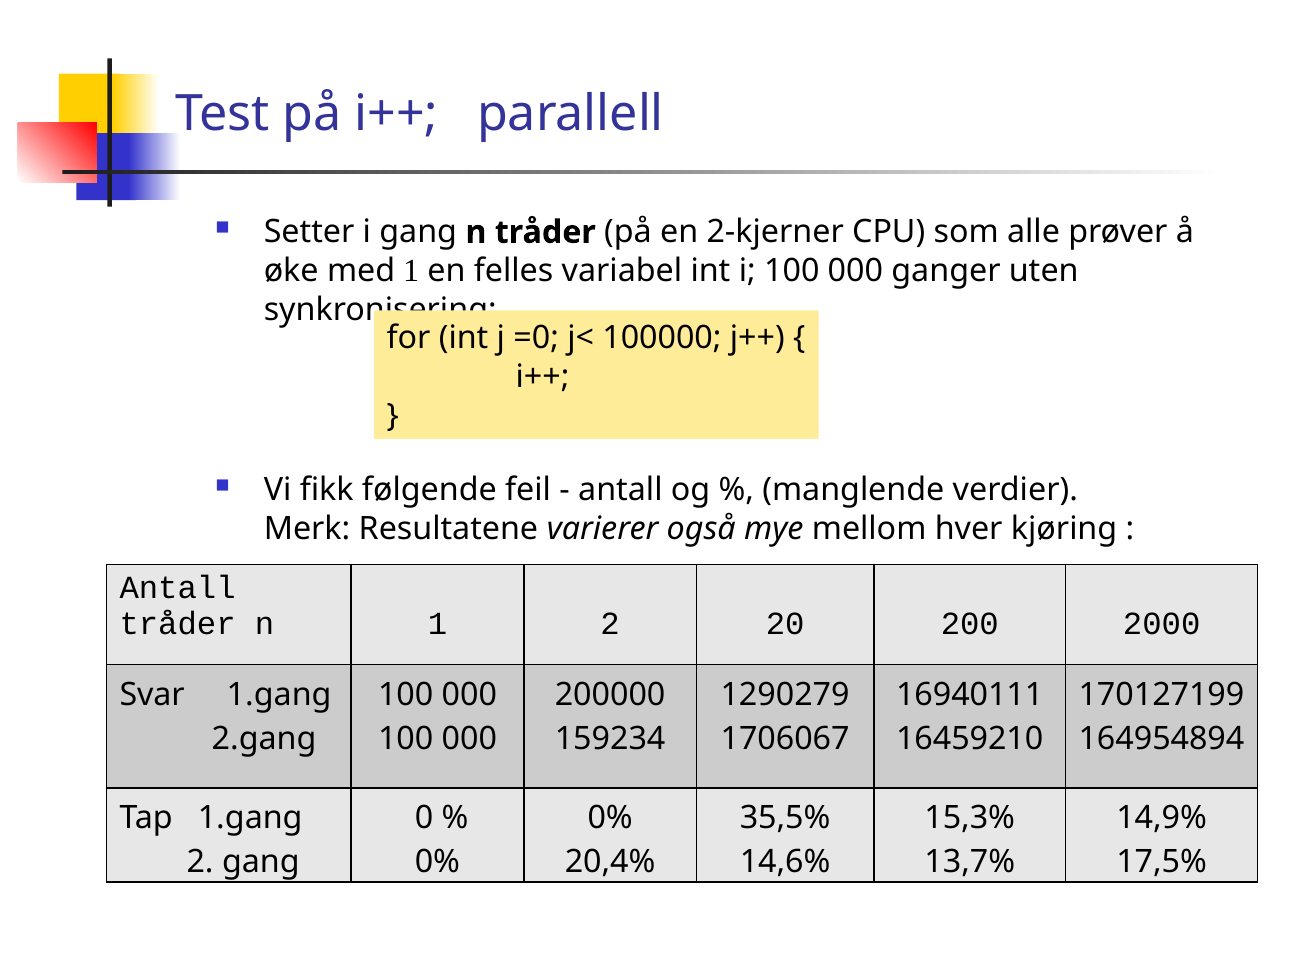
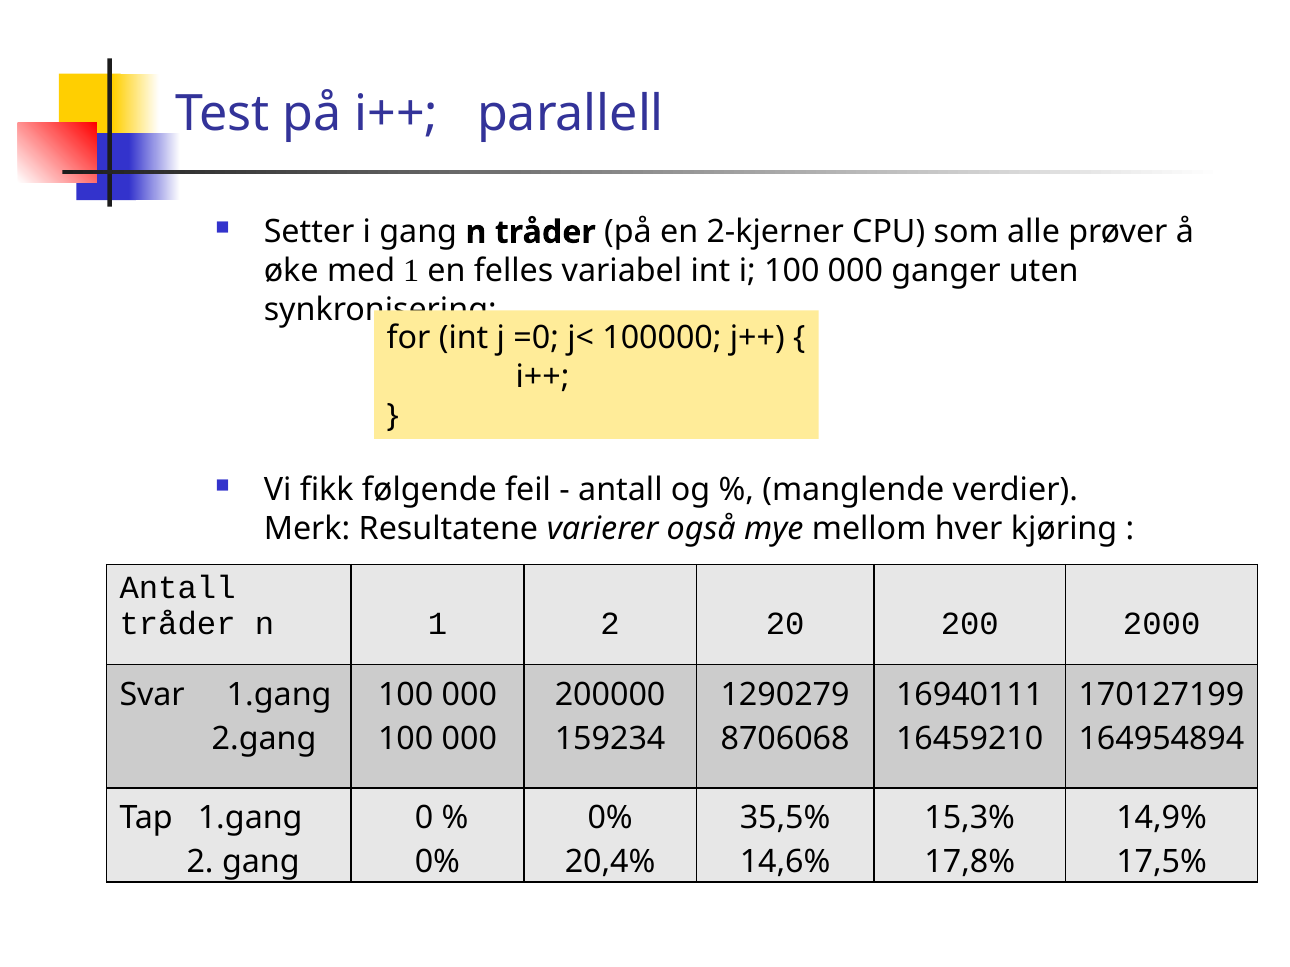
1706067: 1706067 -> 8706068
13,7%: 13,7% -> 17,8%
